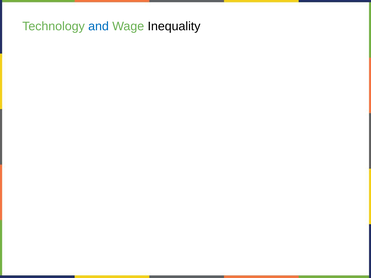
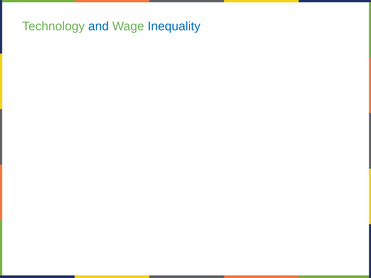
Inequality colour: black -> blue
